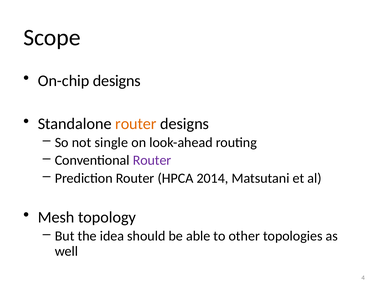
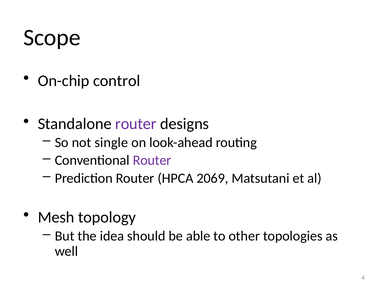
On-chip designs: designs -> control
router at (136, 124) colour: orange -> purple
2014: 2014 -> 2069
